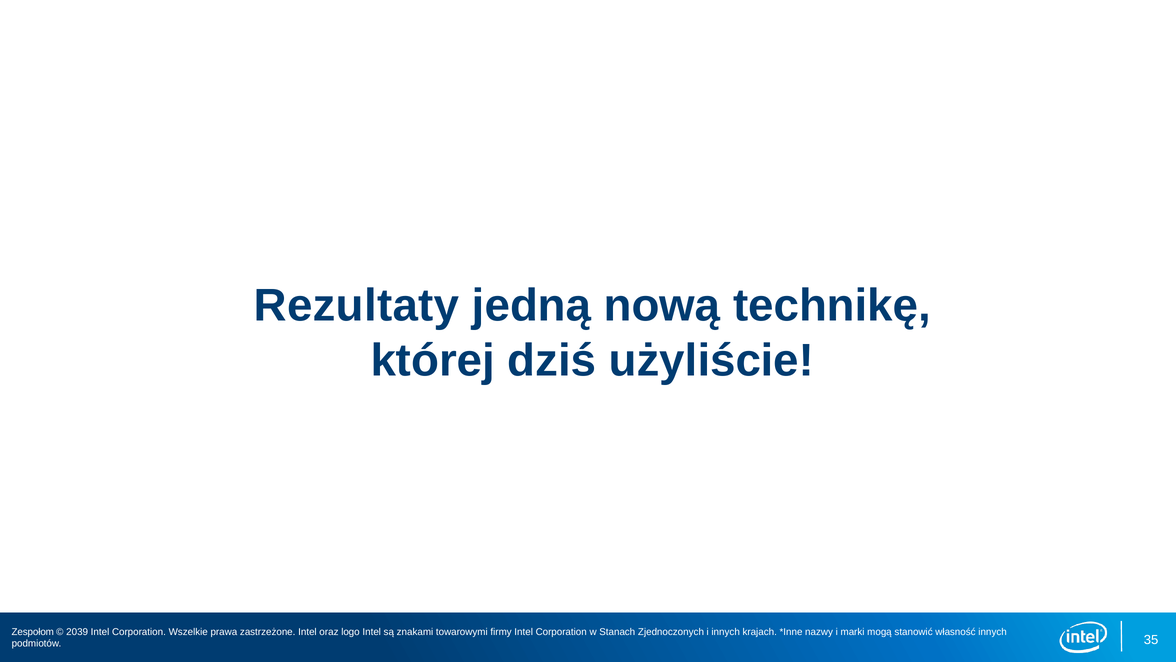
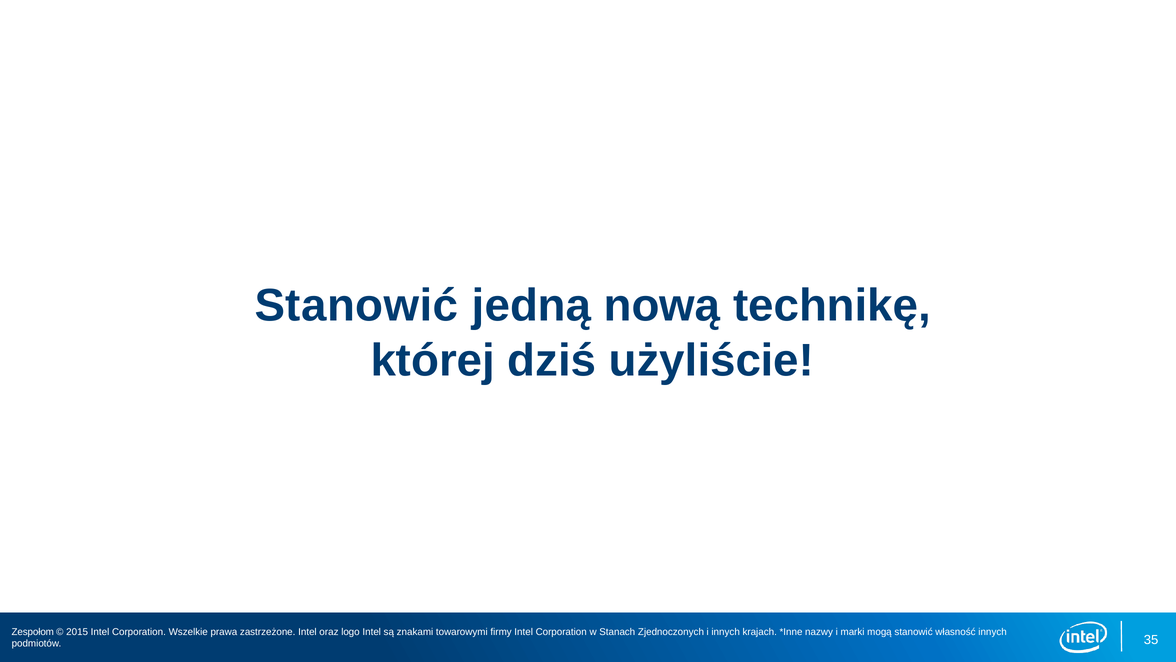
Rezultaty at (357, 306): Rezultaty -> Stanowić
2039: 2039 -> 2015
